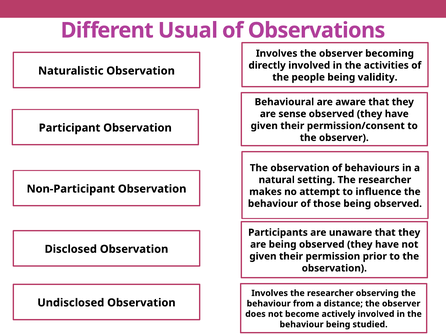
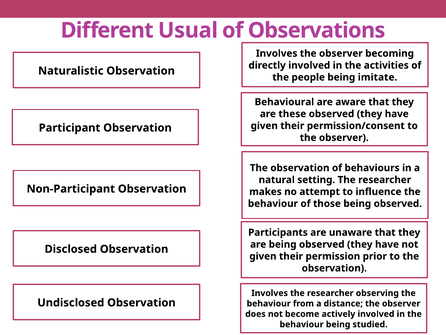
validity: validity -> imitate
sense: sense -> these
